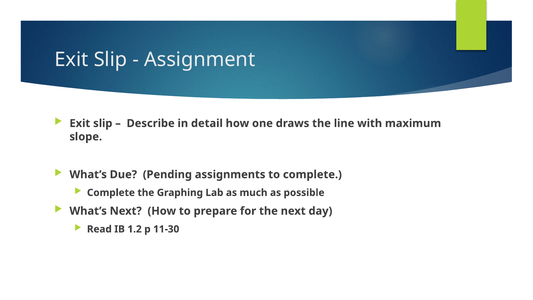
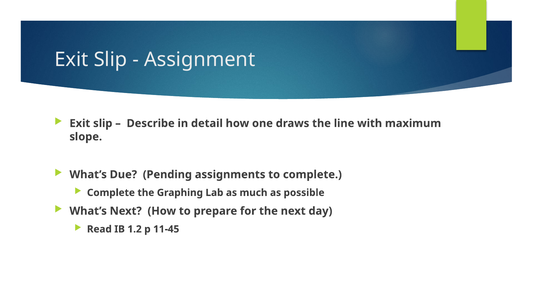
11-30: 11-30 -> 11-45
